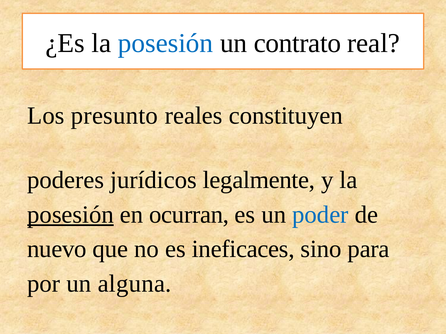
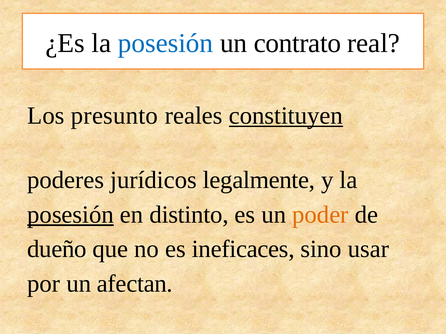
constituyen underline: none -> present
ocurran: ocurran -> distinto
poder colour: blue -> orange
nuevo: nuevo -> dueño
para: para -> usar
alguna: alguna -> afectan
